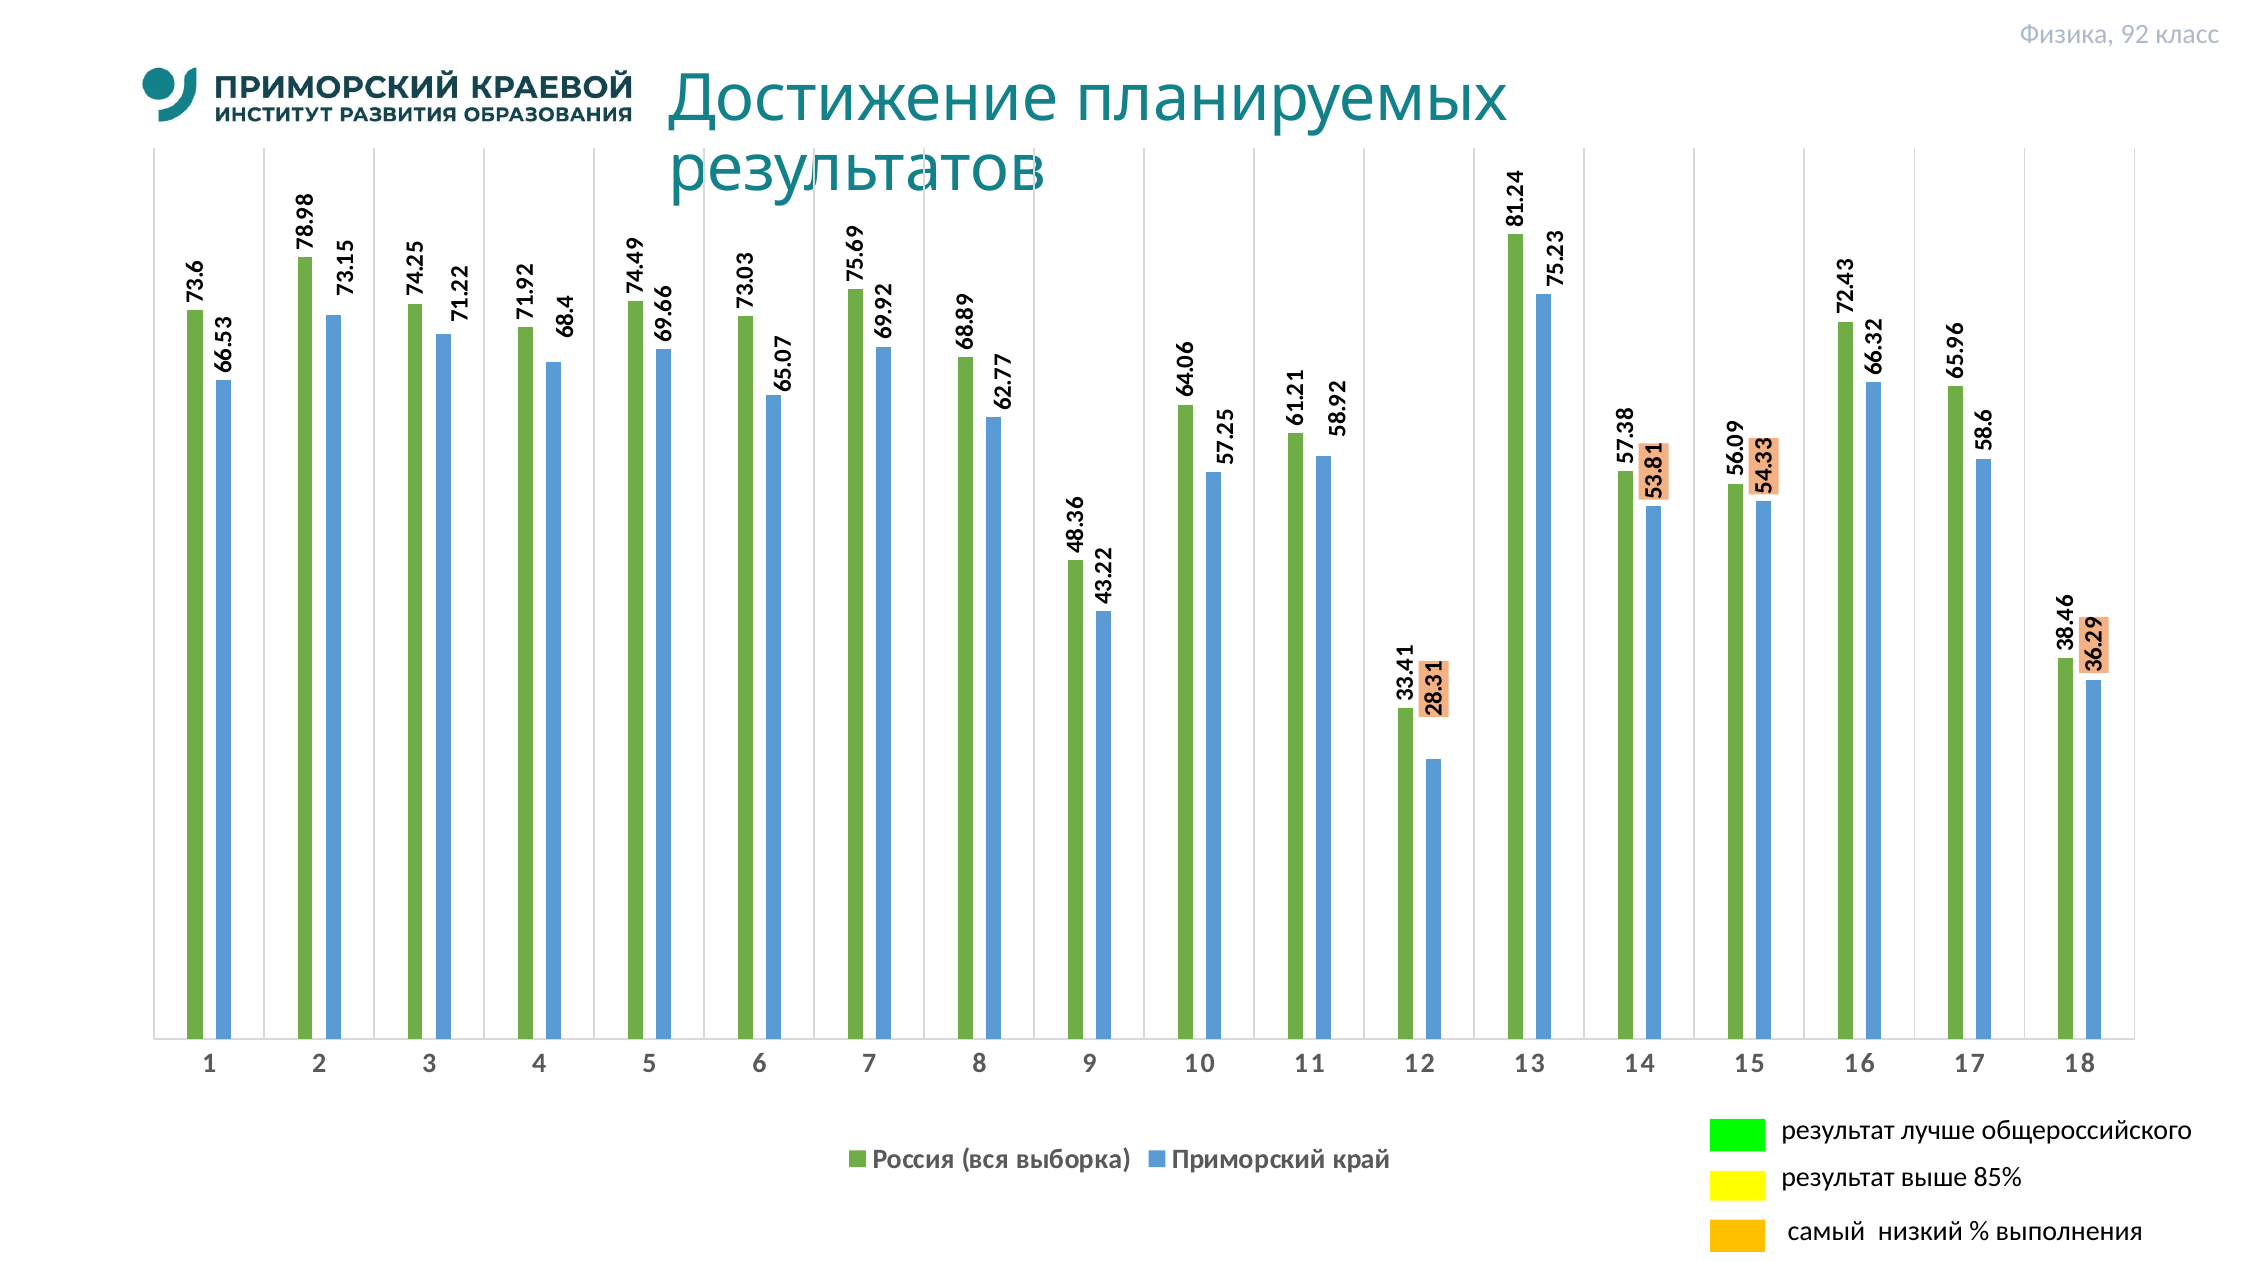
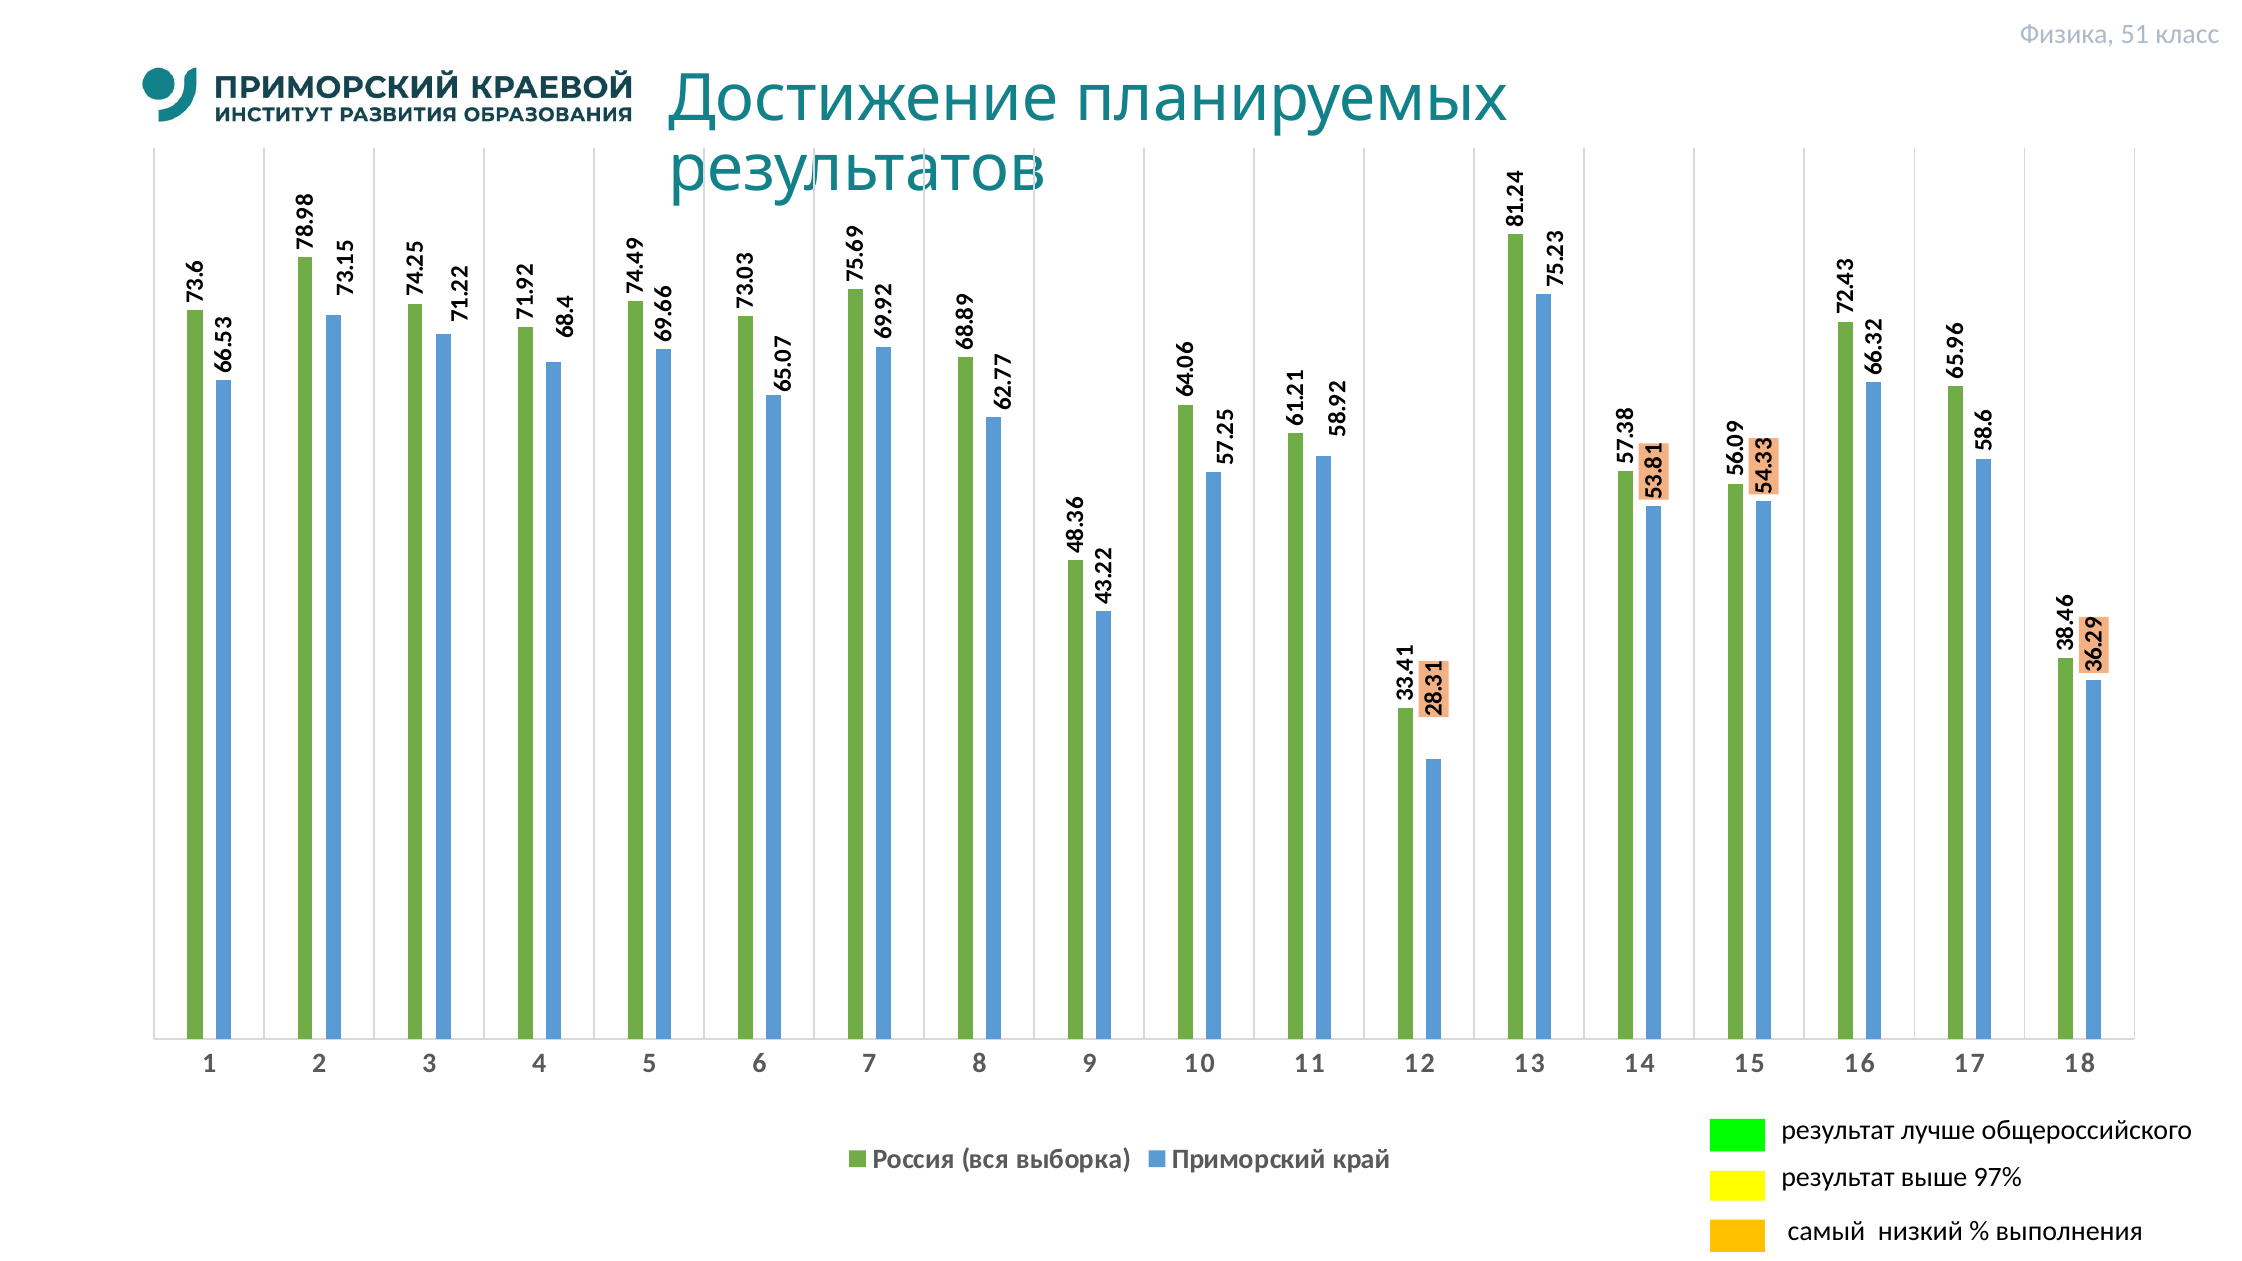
92: 92 -> 51
85%: 85% -> 97%
